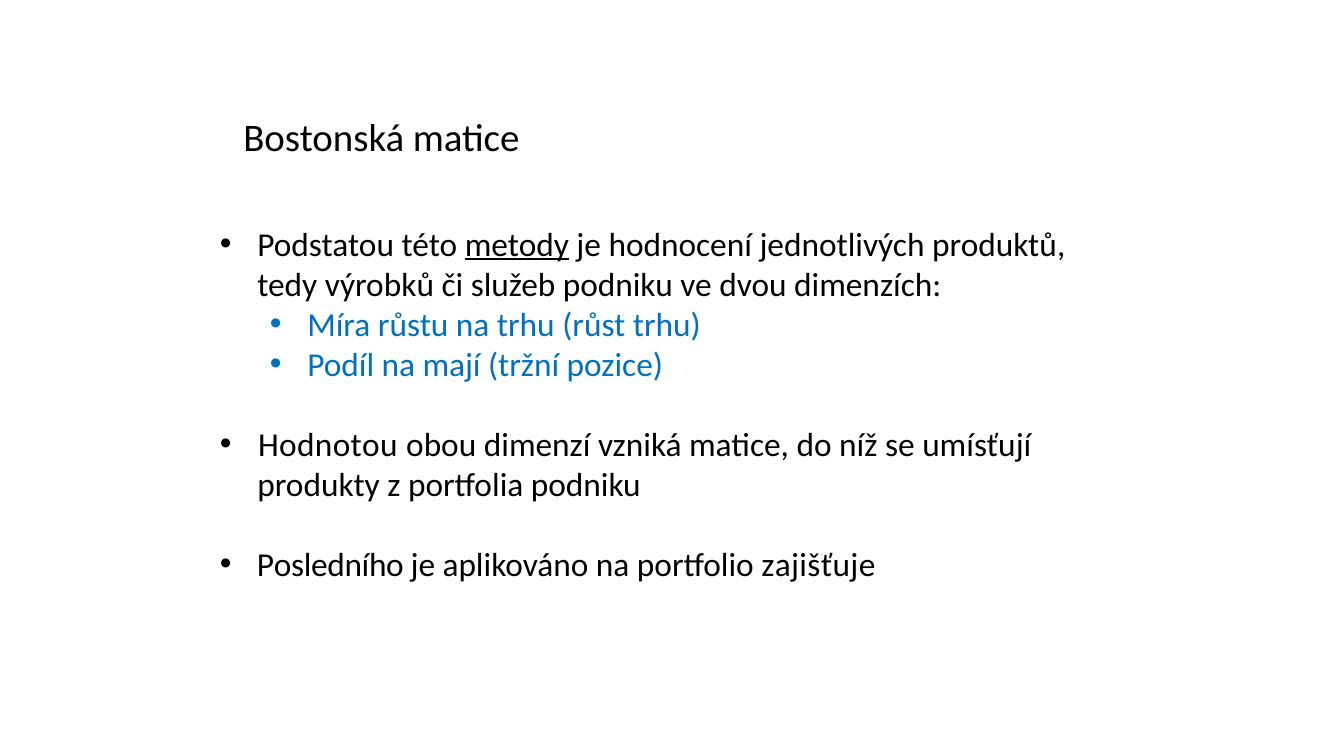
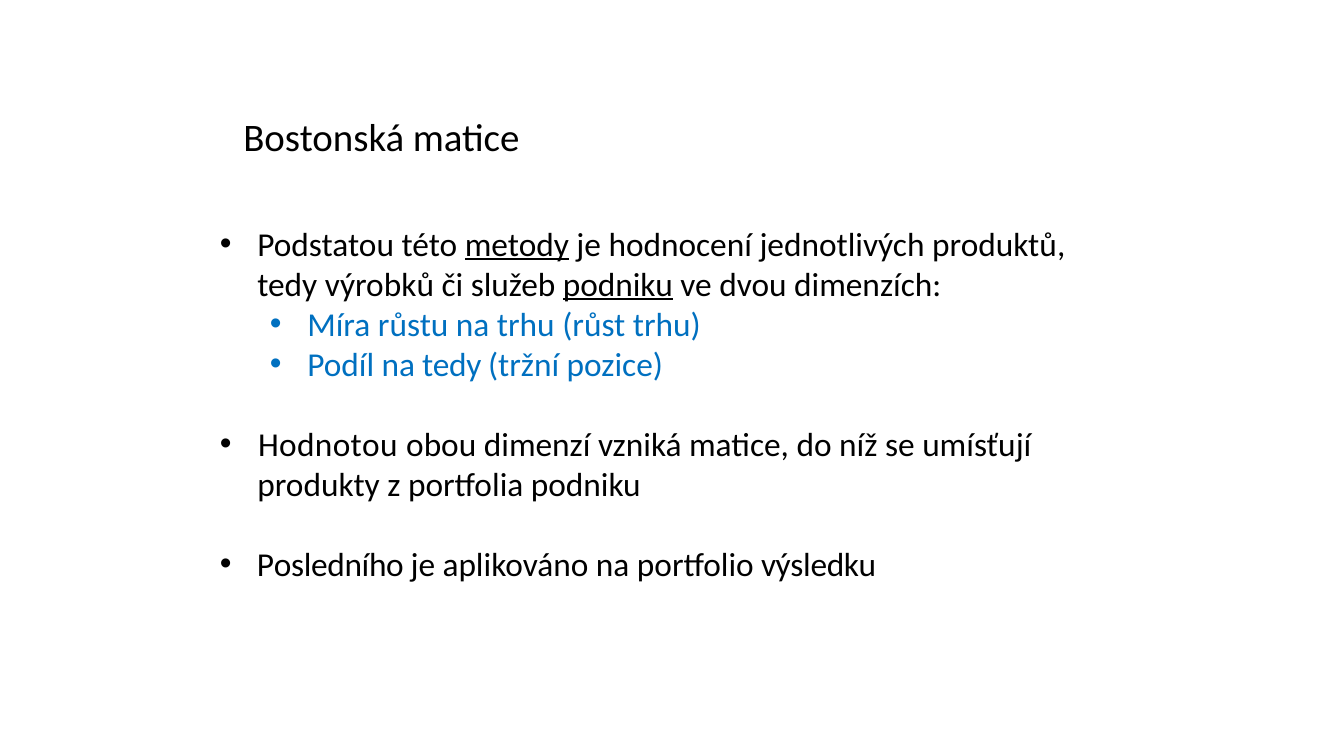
podniku at (618, 285) underline: none -> present
na mají: mají -> tedy
zajišťuje: zajišťuje -> výsledku
